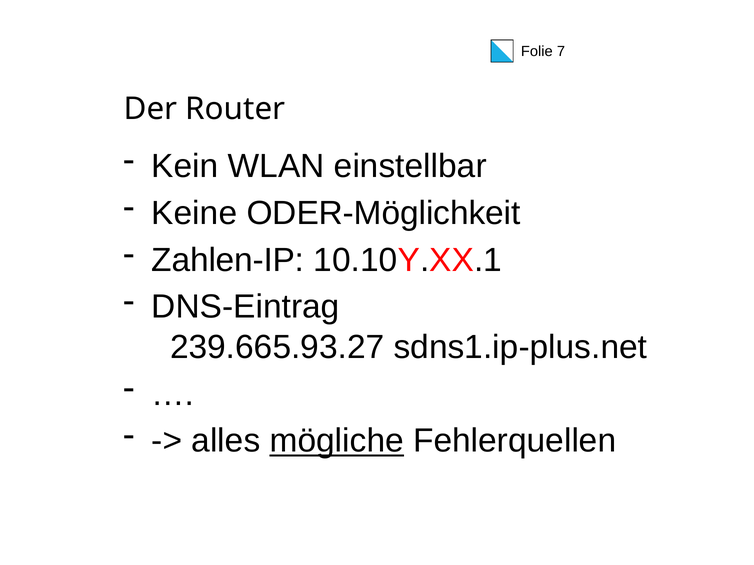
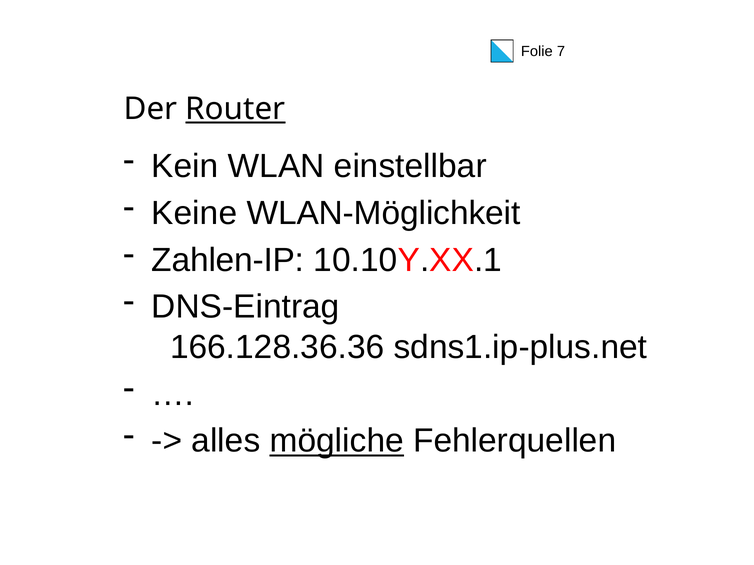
Router underline: none -> present
ODER-Möglichkeit: ODER-Möglichkeit -> WLAN-Möglichkeit
239.665.93.27: 239.665.93.27 -> 166.128.36.36
